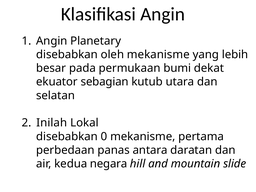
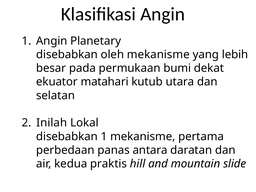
sebagian: sebagian -> matahari
disebabkan 0: 0 -> 1
negara: negara -> praktis
